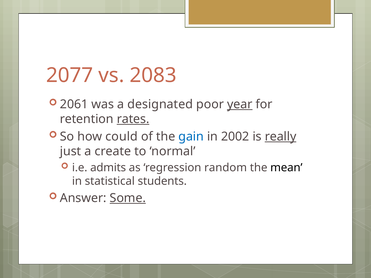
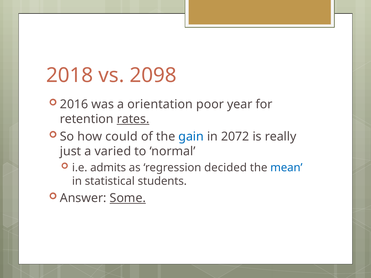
2077: 2077 -> 2018
2083: 2083 -> 2098
2061: 2061 -> 2016
designated: designated -> orientation
year underline: present -> none
2002: 2002 -> 2072
really underline: present -> none
create: create -> varied
random: random -> decided
mean colour: black -> blue
